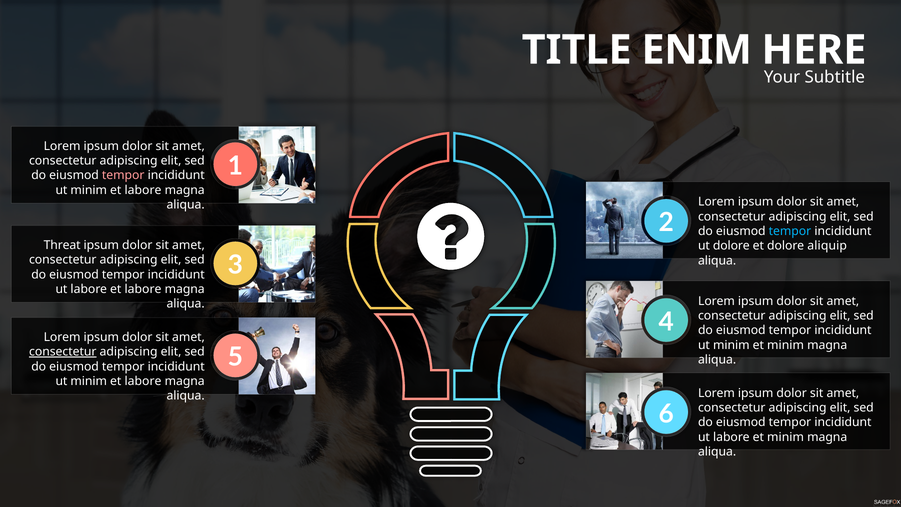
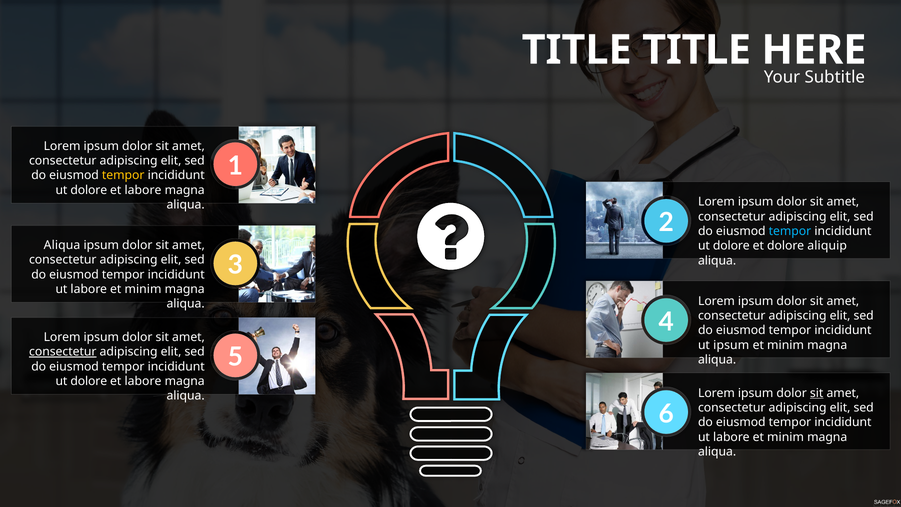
TITLE ENIM: ENIM -> TITLE
tempor at (123, 175) colour: pink -> yellow
minim at (89, 190): minim -> dolore
Threat at (62, 245): Threat -> Aliqua
labore at (143, 289): labore -> minim
minim at (731, 345): minim -> ipsum
minim at (89, 381): minim -> dolore
sit at (817, 393) underline: none -> present
